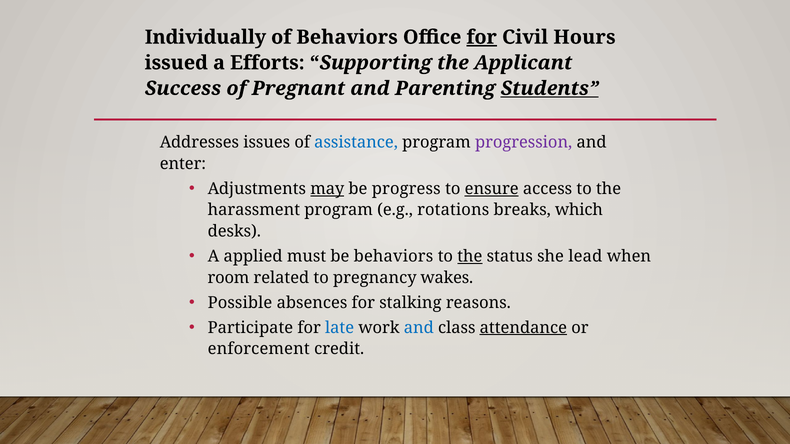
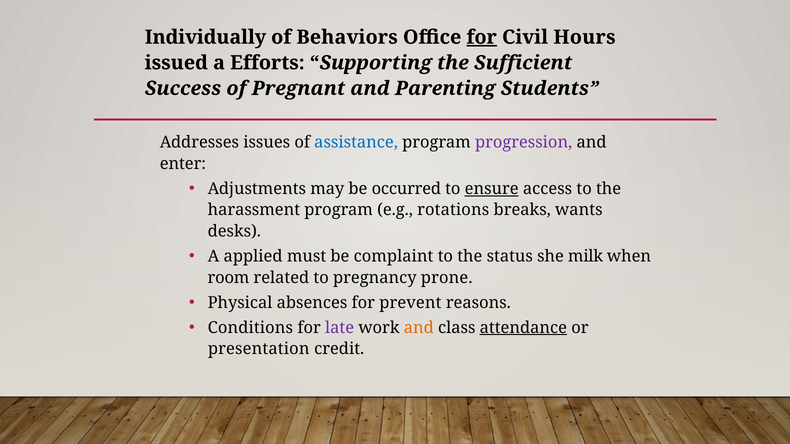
Applicant: Applicant -> Sufficient
Students underline: present -> none
may underline: present -> none
progress: progress -> occurred
which: which -> wants
be behaviors: behaviors -> complaint
the at (470, 257) underline: present -> none
lead: lead -> milk
wakes: wakes -> prone
Possible: Possible -> Physical
stalking: stalking -> prevent
Participate: Participate -> Conditions
late colour: blue -> purple
and at (419, 328) colour: blue -> orange
enforcement: enforcement -> presentation
